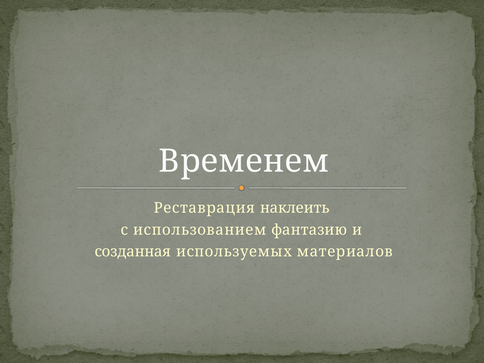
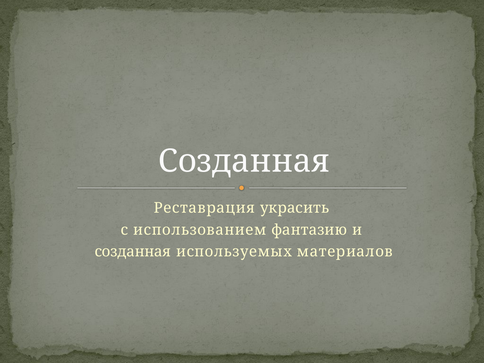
Временем at (244, 161): Временем -> Созданная
наклеить: наклеить -> украсить
